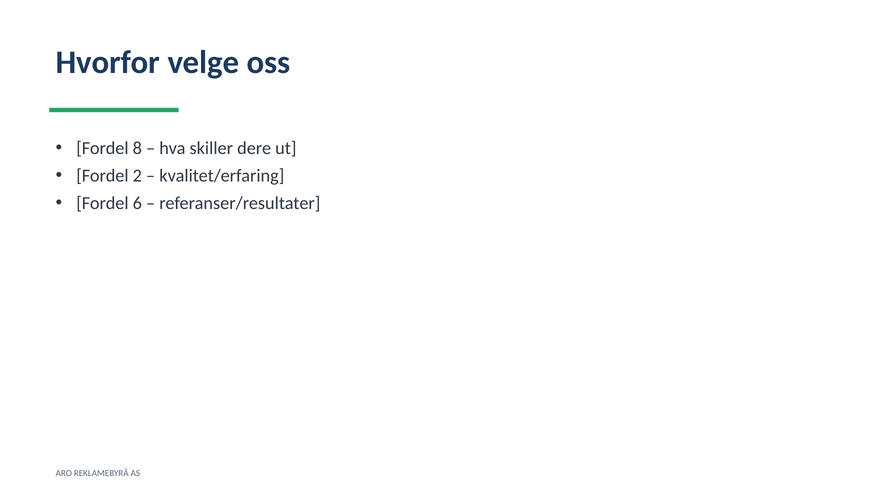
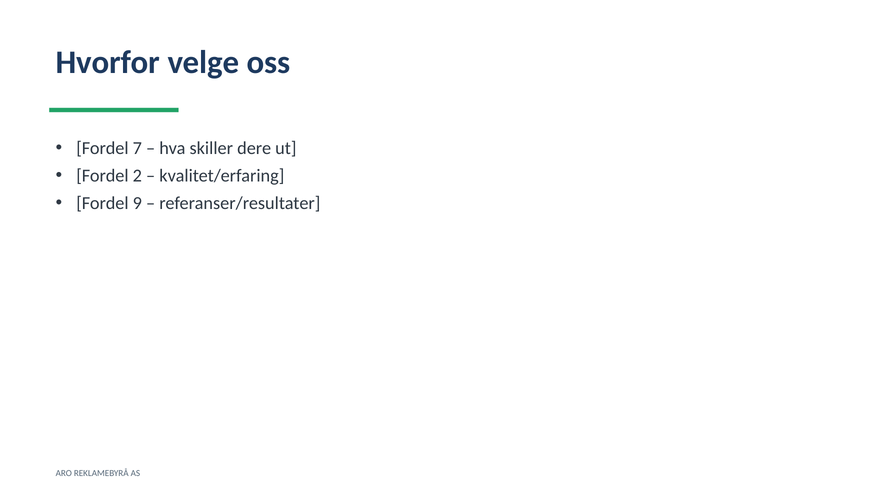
8: 8 -> 7
6: 6 -> 9
